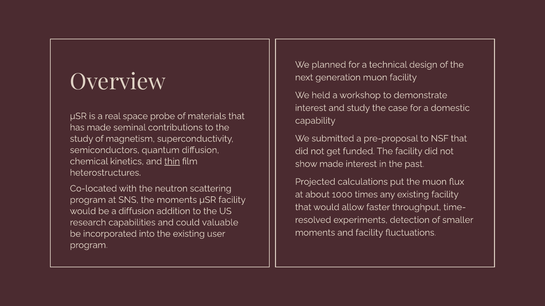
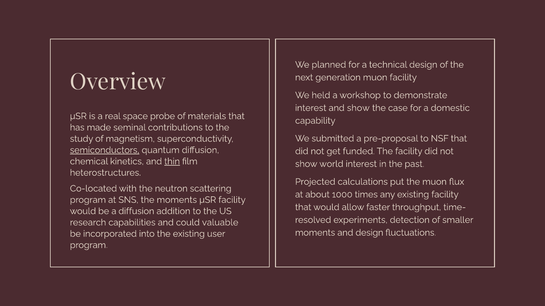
and study: study -> show
semiconductors underline: none -> present
show made: made -> world
and facility: facility -> design
